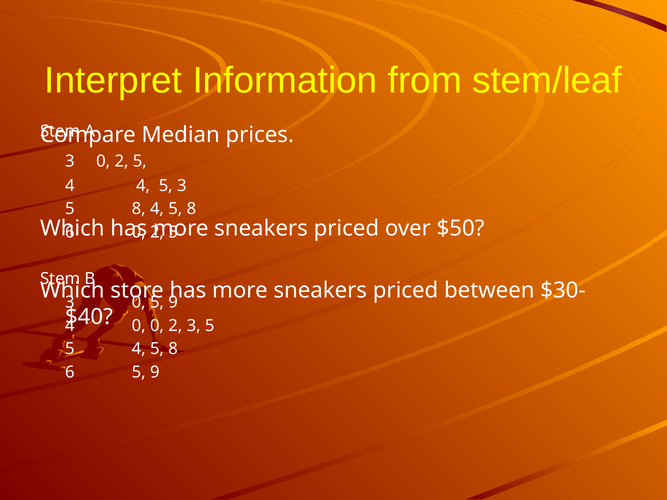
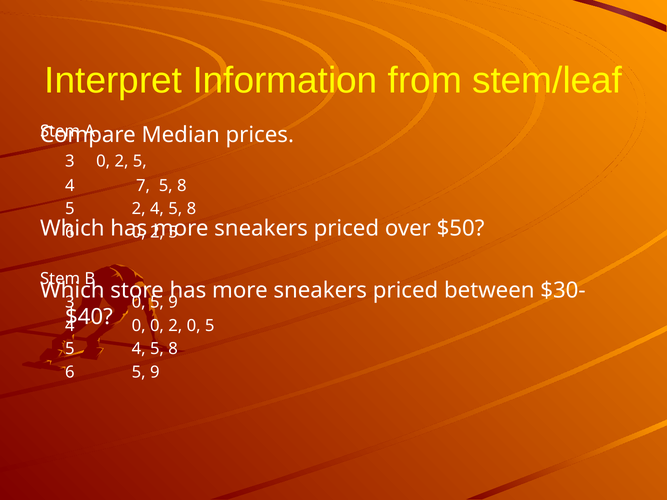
4 4: 4 -> 7
3 at (182, 186): 3 -> 8
8 at (139, 209): 8 -> 2
2 3: 3 -> 0
